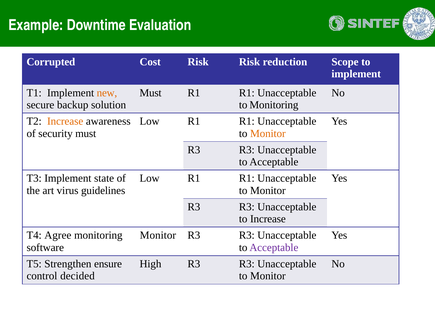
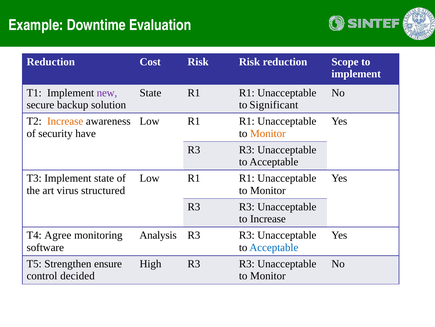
Corrupted at (51, 62): Corrupted -> Reduction
new colour: orange -> purple
Must at (151, 93): Must -> State
to Monitoring: Monitoring -> Significant
security must: must -> have
guidelines: guidelines -> structured
Monitor at (158, 235): Monitor -> Analysis
Acceptable at (274, 247) colour: purple -> blue
